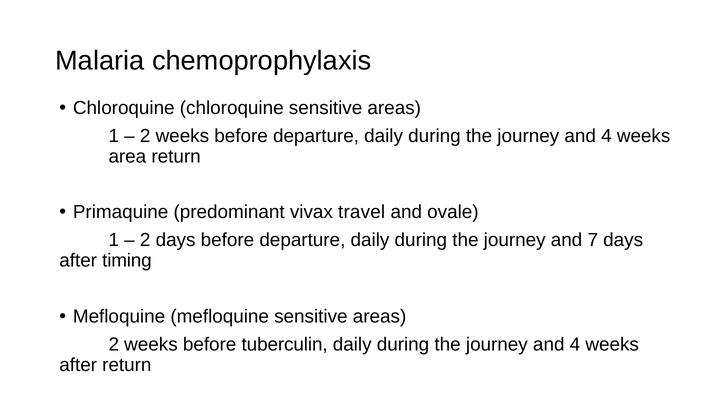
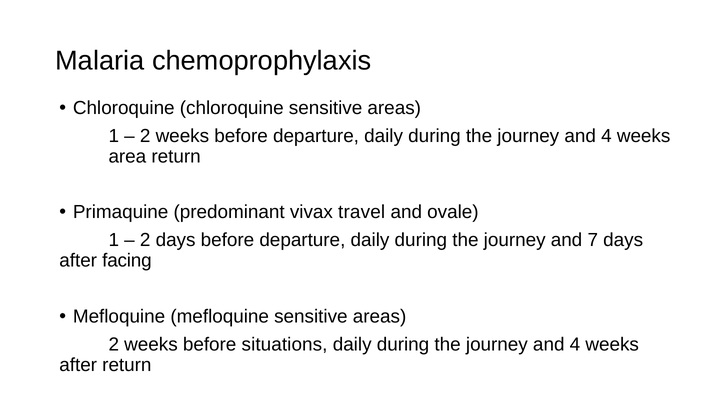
timing: timing -> facing
tuberculin: tuberculin -> situations
